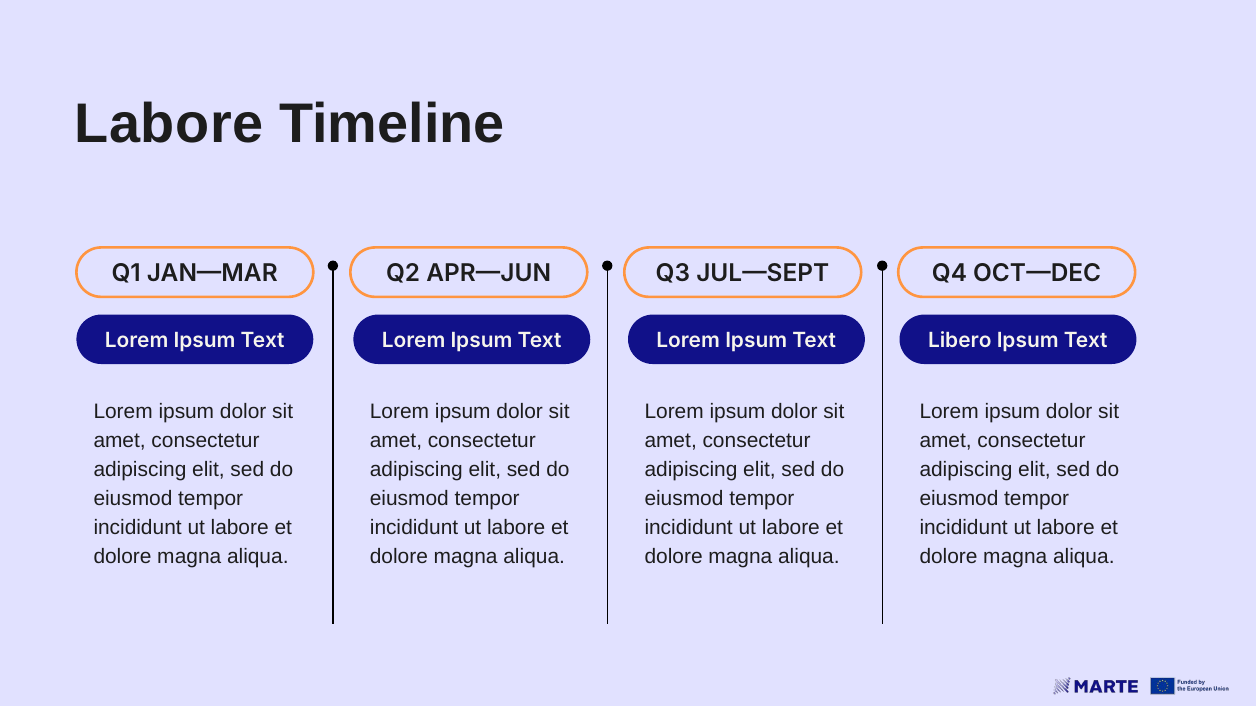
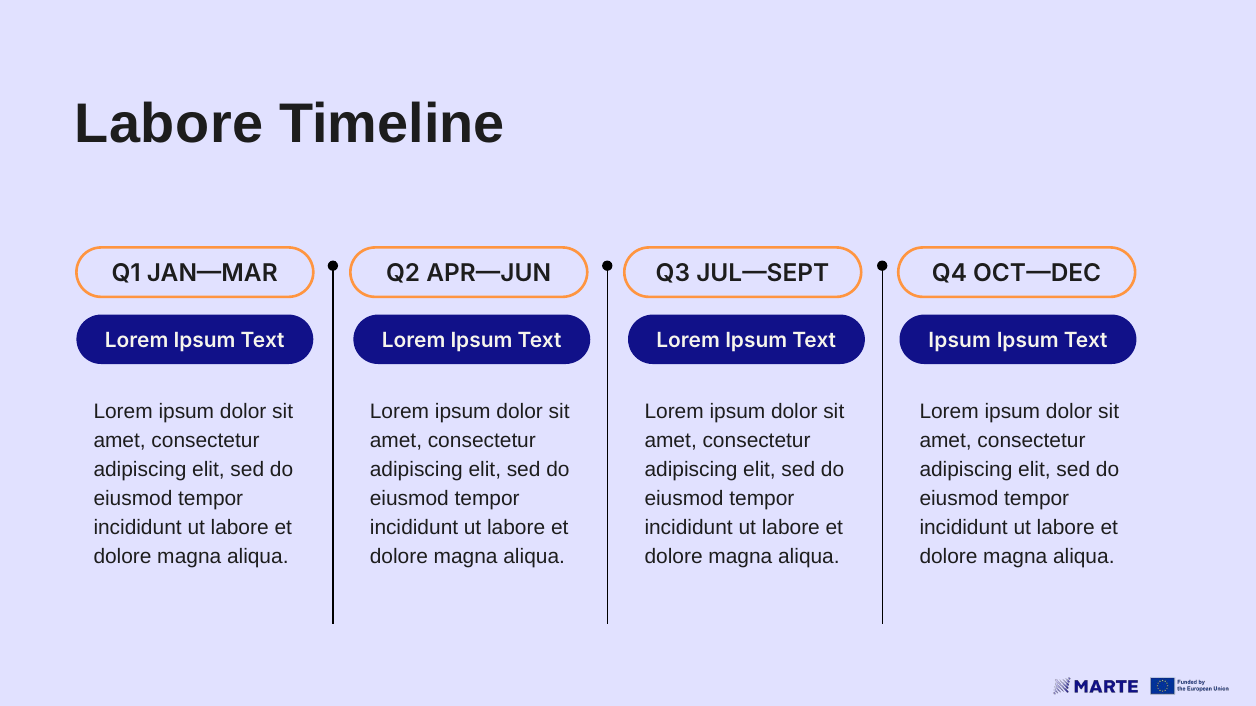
Libero at (960, 341): Libero -> Ipsum
